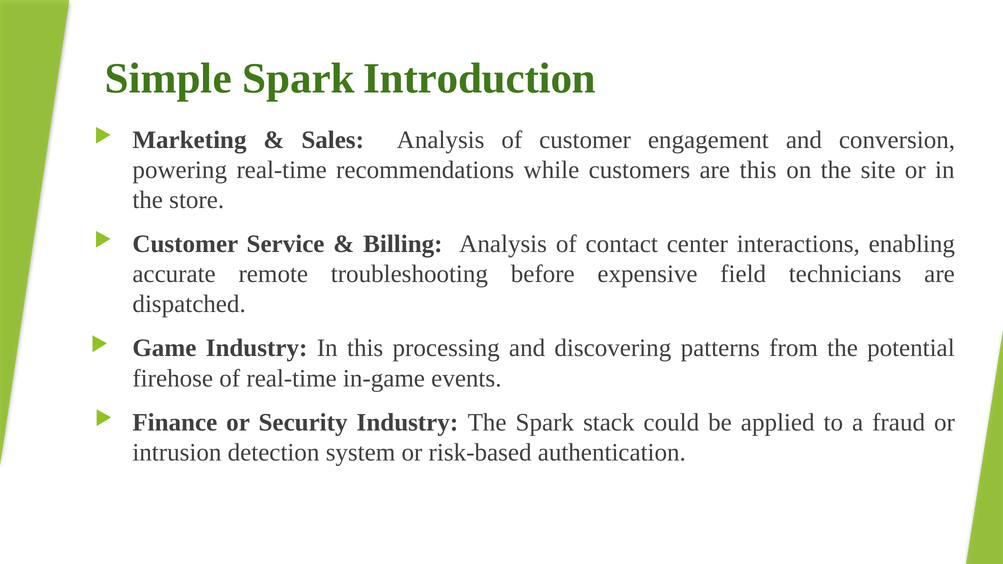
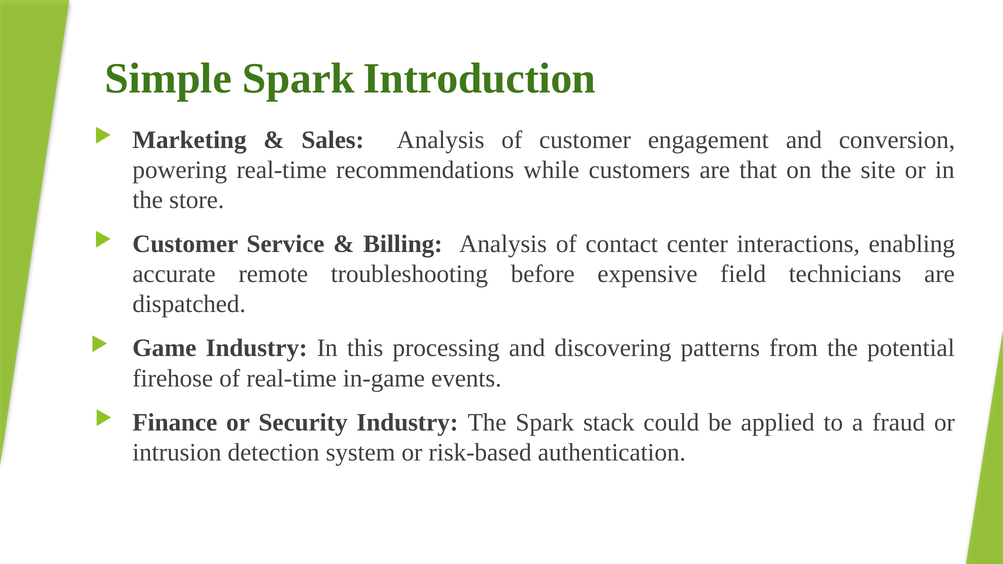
are this: this -> that
